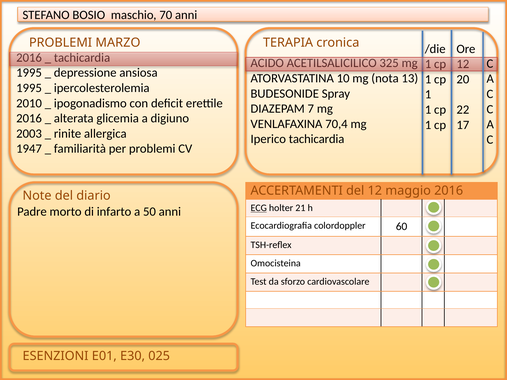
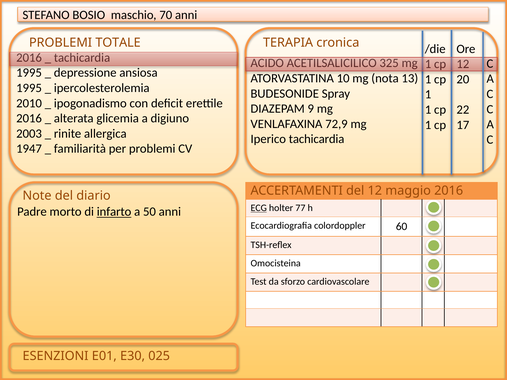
MARZO: MARZO -> TOTALE
7: 7 -> 9
70,4: 70,4 -> 72,9
infarto underline: none -> present
21: 21 -> 77
